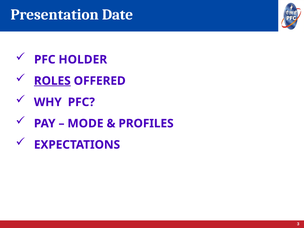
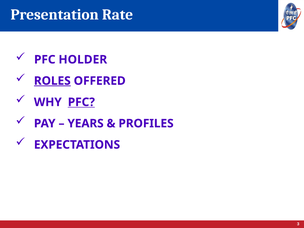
Date: Date -> Rate
PFC at (81, 102) underline: none -> present
MODE: MODE -> YEARS
